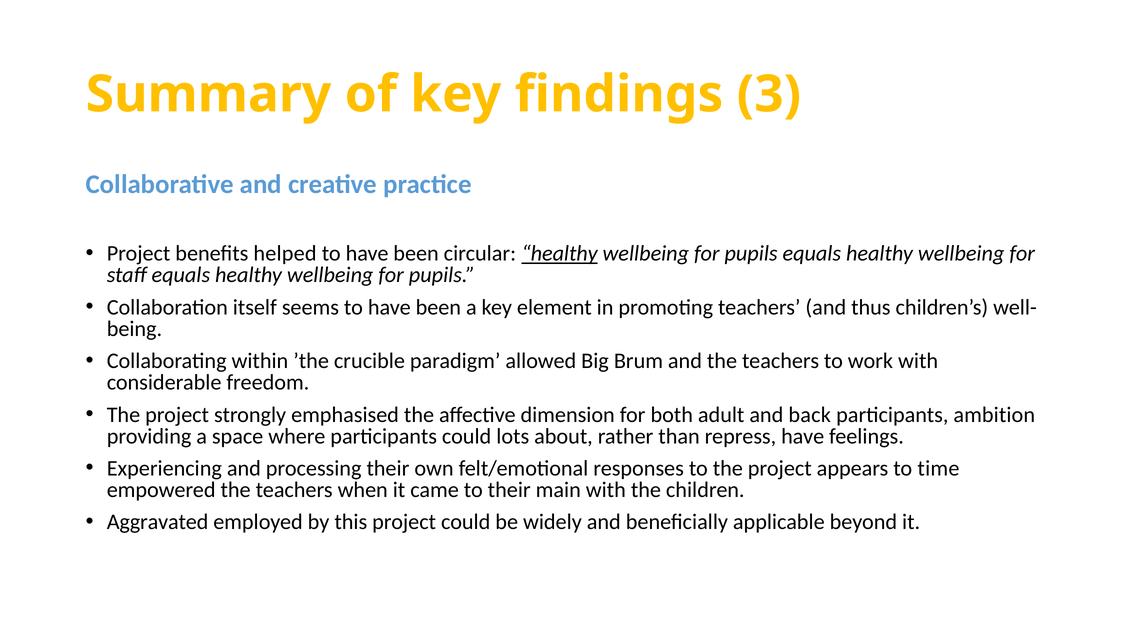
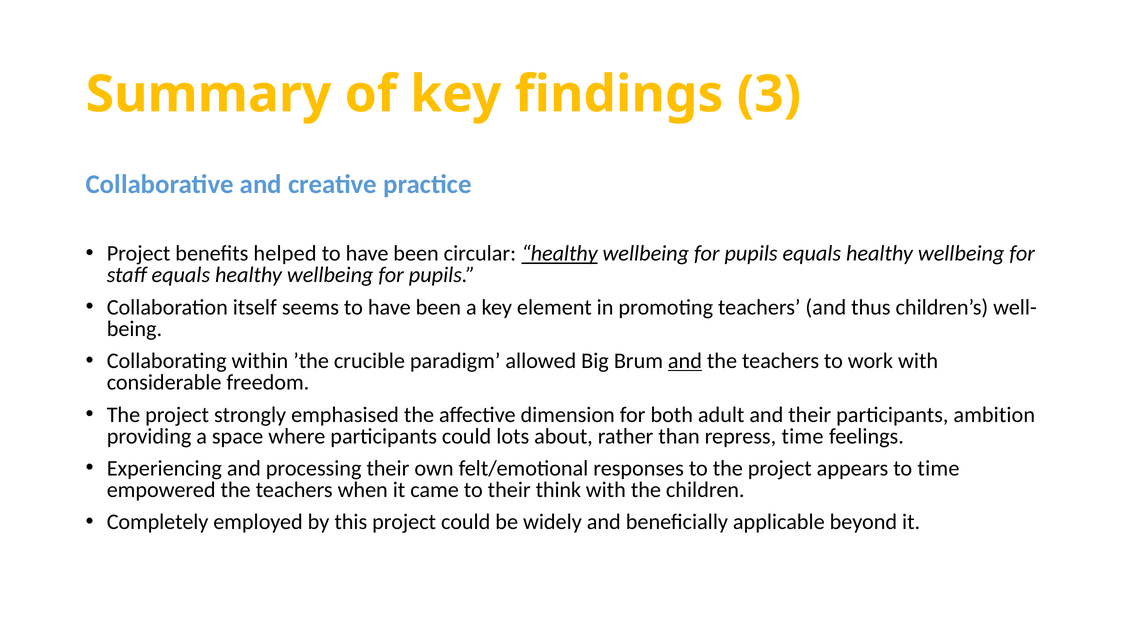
and at (685, 361) underline: none -> present
and back: back -> their
repress have: have -> time
main: main -> think
Aggravated: Aggravated -> Completely
